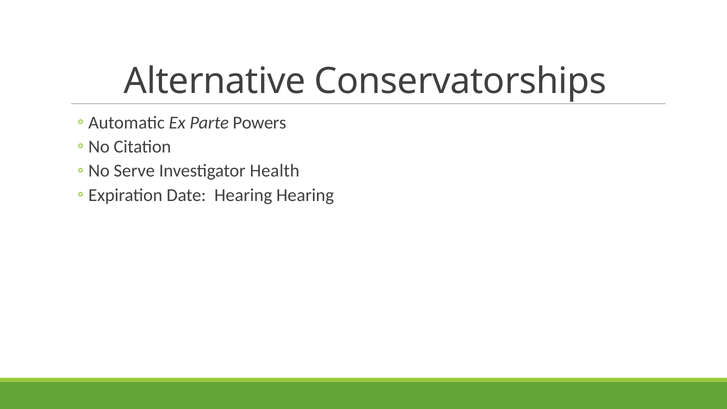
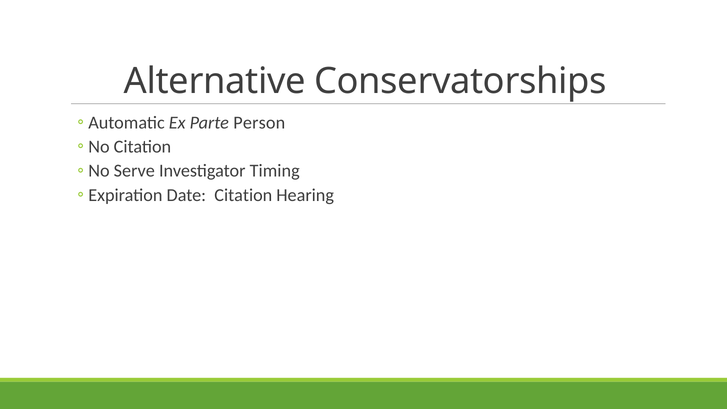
Powers: Powers -> Person
Health: Health -> Timing
Date Hearing: Hearing -> Citation
